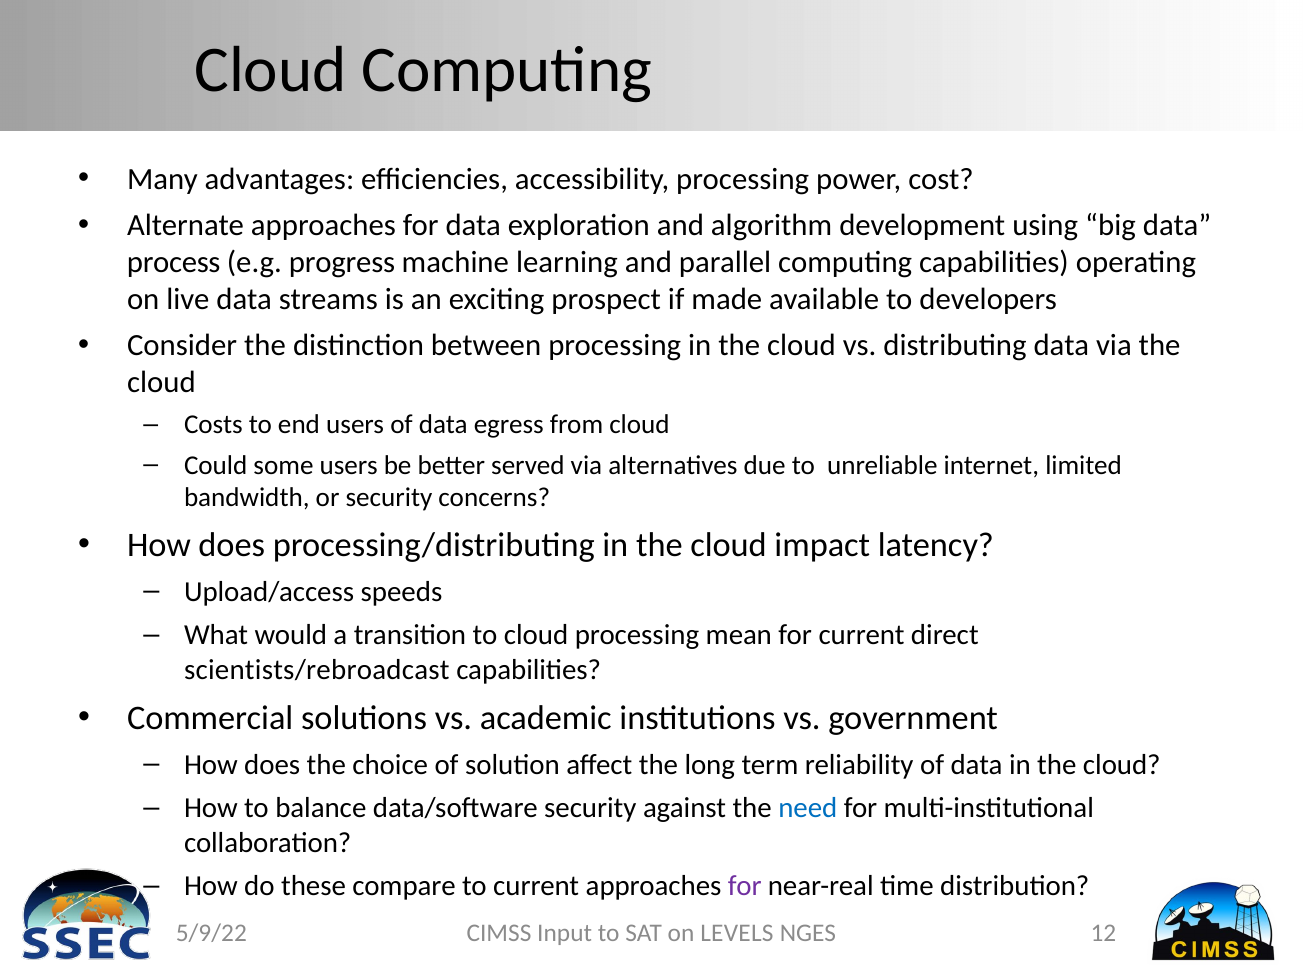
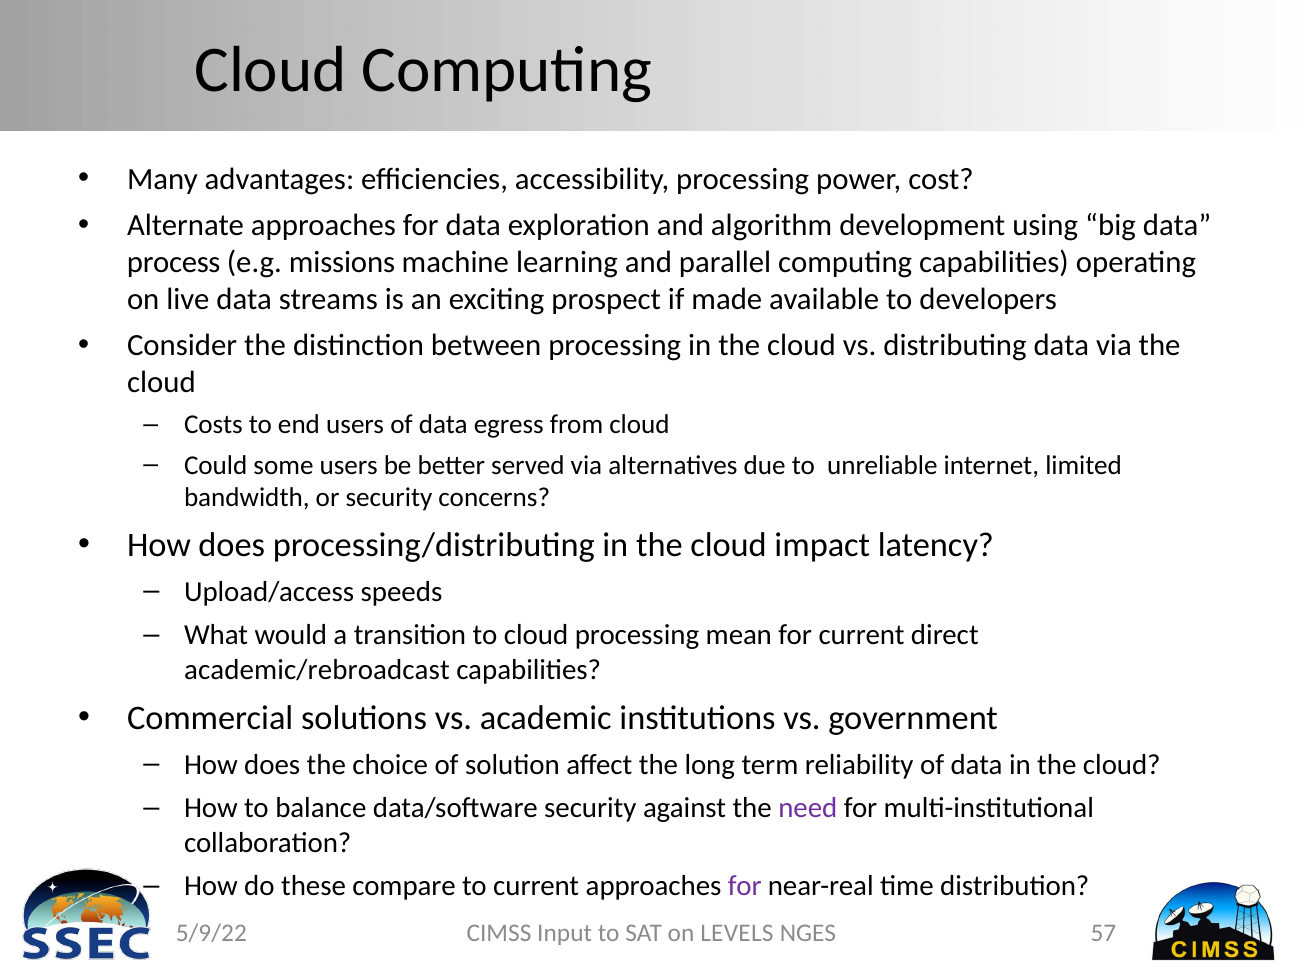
progress: progress -> missions
scientists/rebroadcast: scientists/rebroadcast -> academic/rebroadcast
need colour: blue -> purple
12: 12 -> 57
